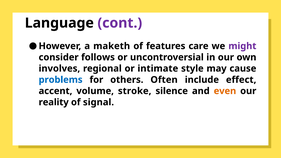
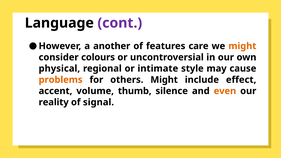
maketh: maketh -> another
might at (242, 46) colour: purple -> orange
follows: follows -> colours
involves: involves -> physical
problems colour: blue -> orange
others Often: Often -> Might
stroke: stroke -> thumb
